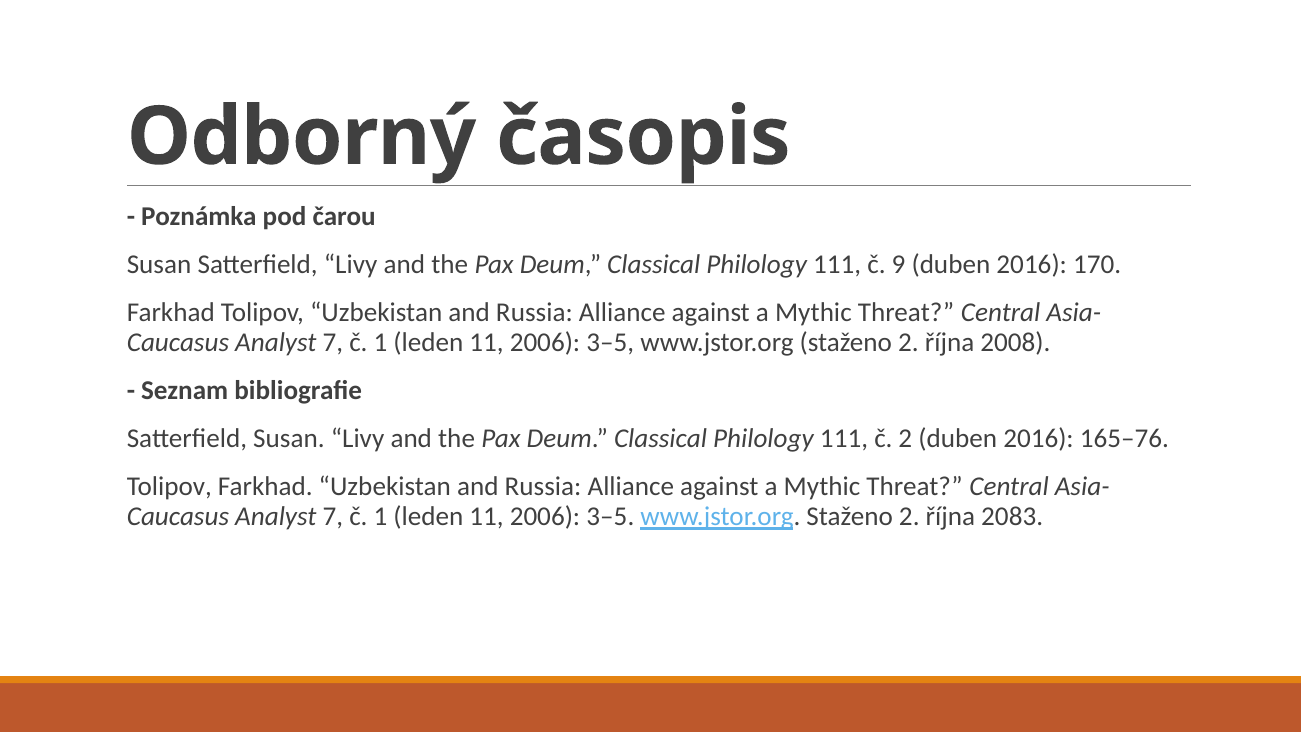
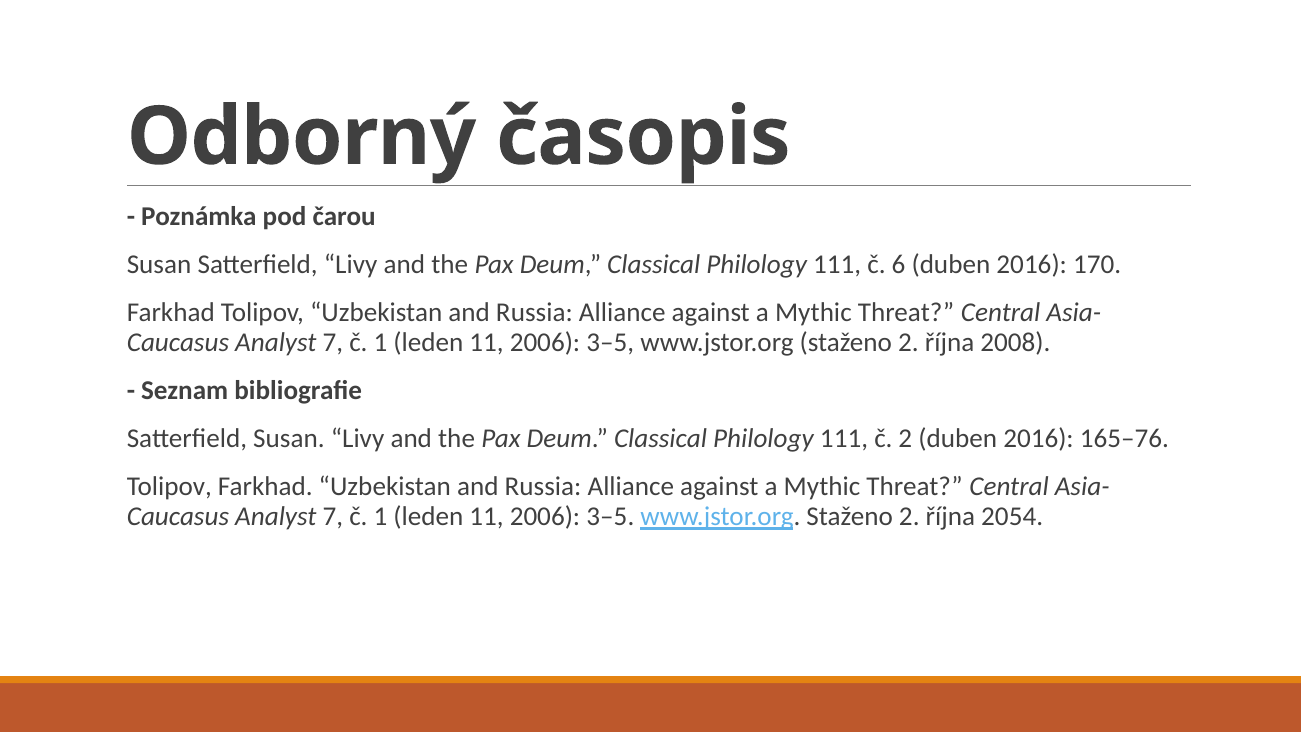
9: 9 -> 6
2083: 2083 -> 2054
